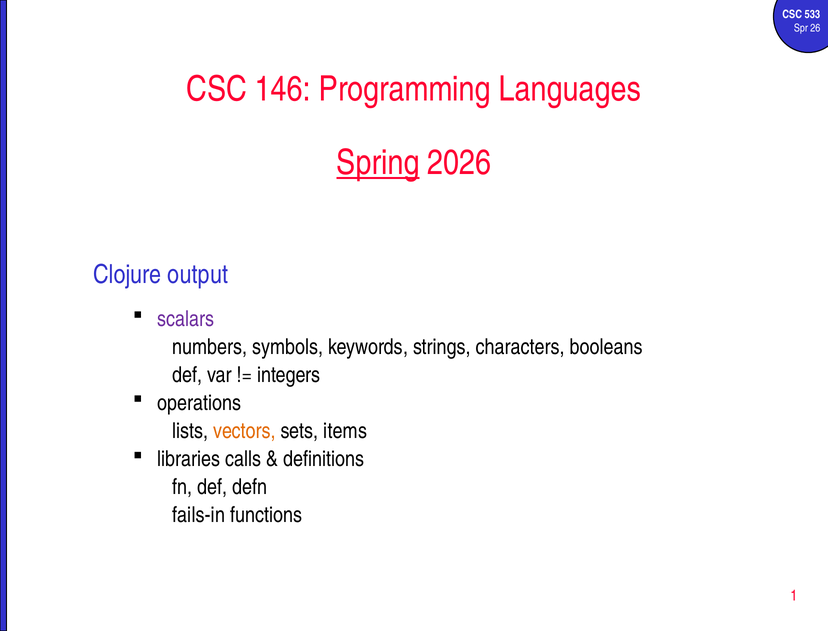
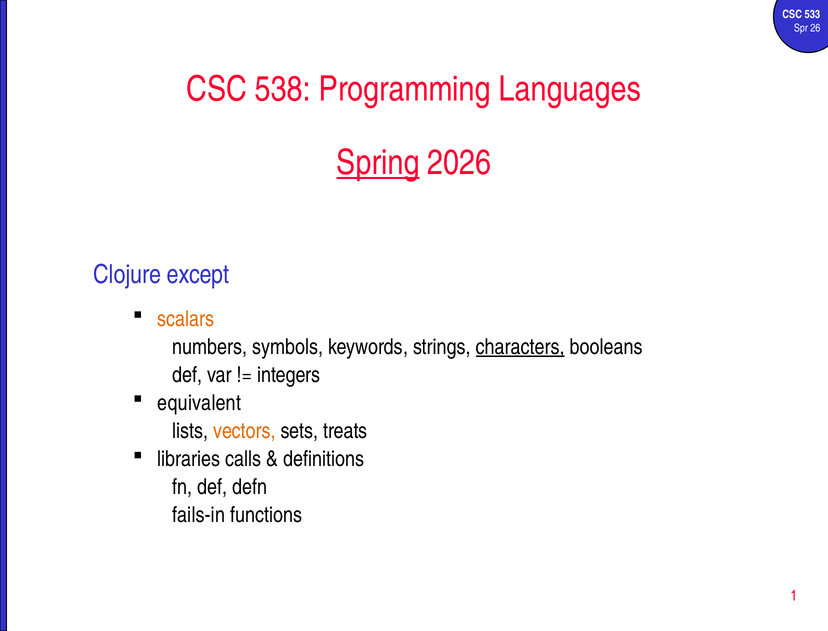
146: 146 -> 538
output: output -> except
scalars colour: purple -> orange
characters underline: none -> present
operations: operations -> equivalent
items: items -> treats
